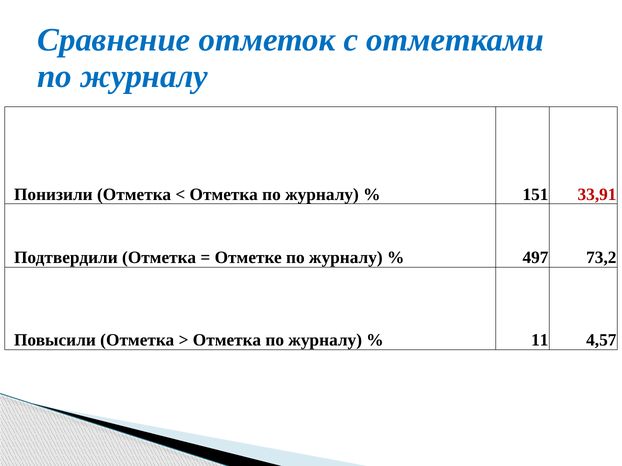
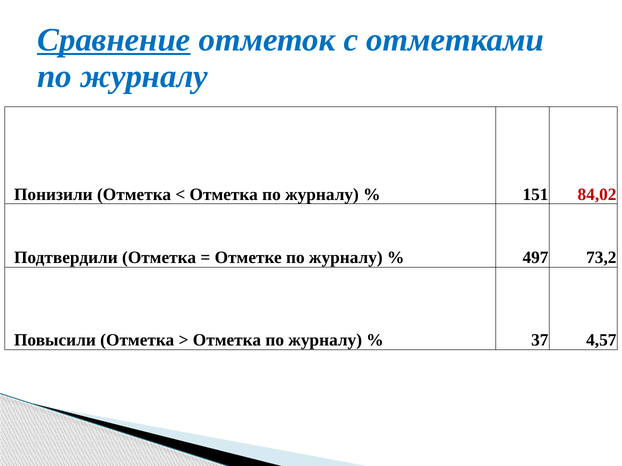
Сравнение underline: none -> present
33,91: 33,91 -> 84,02
11: 11 -> 37
